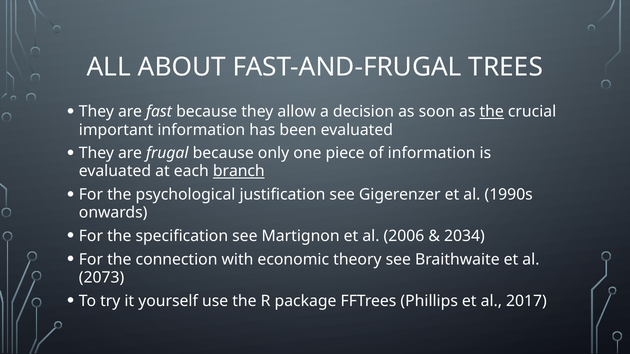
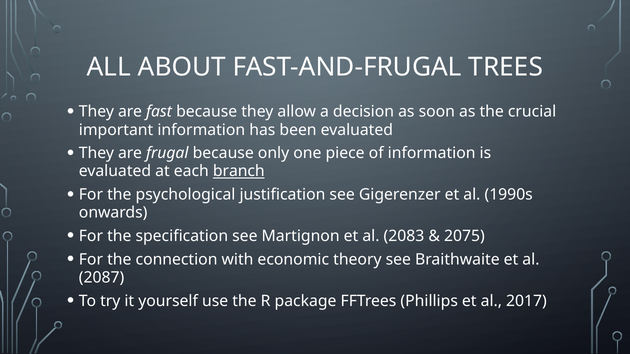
the at (492, 112) underline: present -> none
2006: 2006 -> 2083
2034: 2034 -> 2075
2073: 2073 -> 2087
